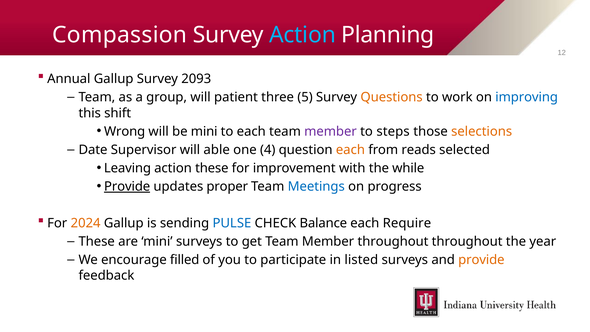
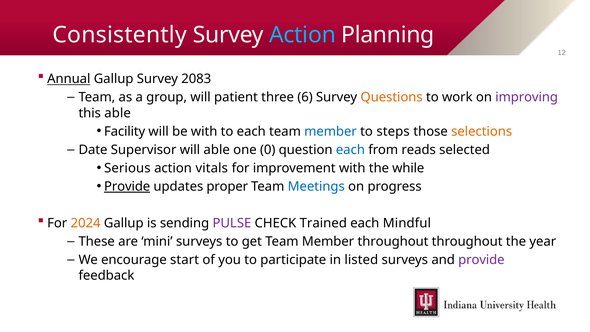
Compassion: Compassion -> Consistently
Annual underline: none -> present
2093: 2093 -> 2083
5: 5 -> 6
improving colour: blue -> purple
this shift: shift -> able
Wrong: Wrong -> Facility
be mini: mini -> with
member at (330, 131) colour: purple -> blue
4: 4 -> 0
each at (350, 150) colour: orange -> blue
Leaving: Leaving -> Serious
action these: these -> vitals
PULSE colour: blue -> purple
Balance: Balance -> Trained
Require: Require -> Mindful
filled: filled -> start
provide at (481, 260) colour: orange -> purple
